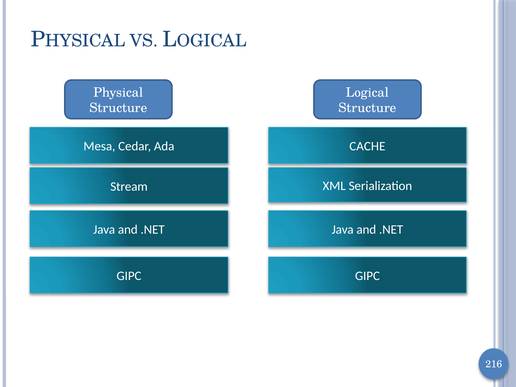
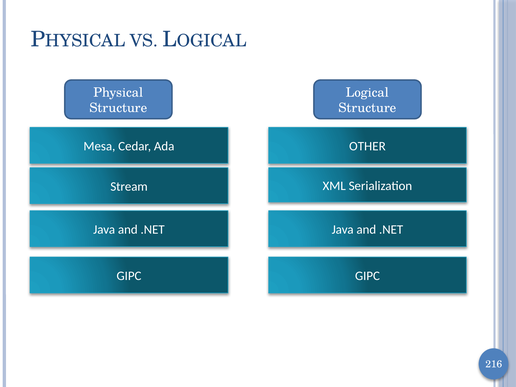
CACHE: CACHE -> OTHER
